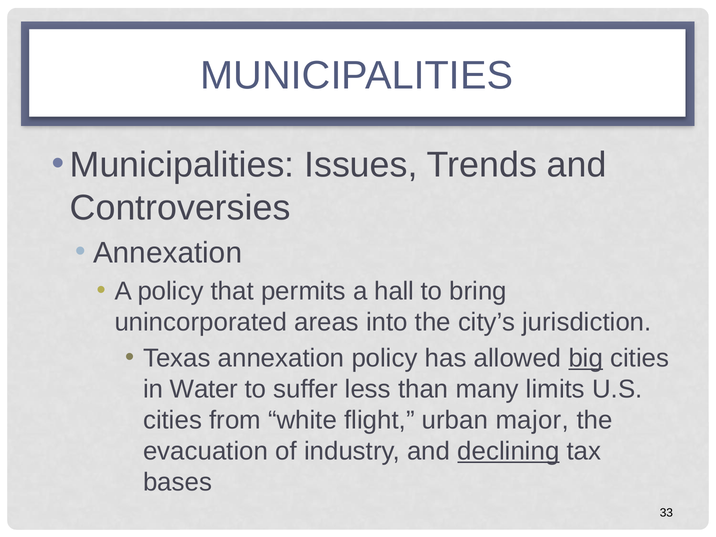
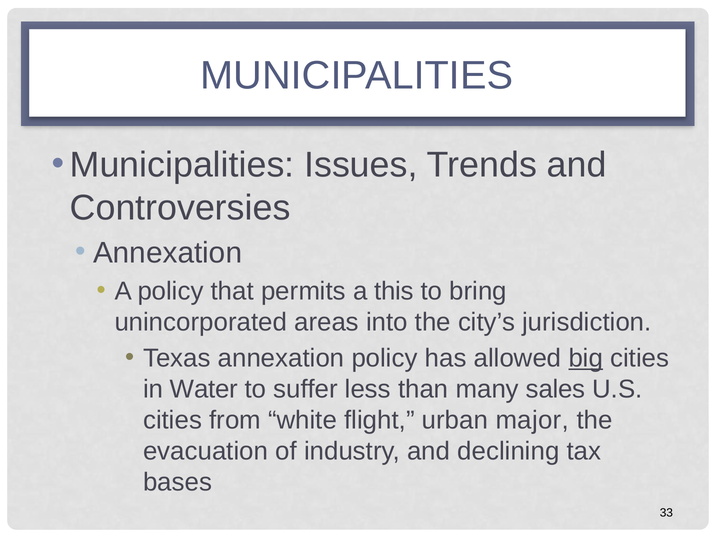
hall: hall -> this
limits: limits -> sales
declining underline: present -> none
